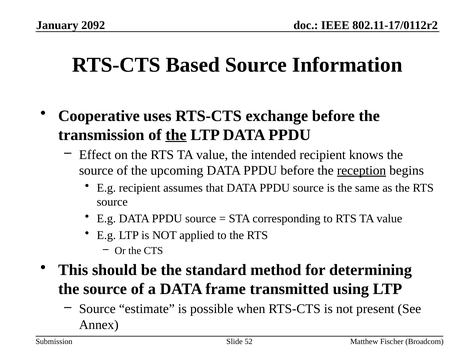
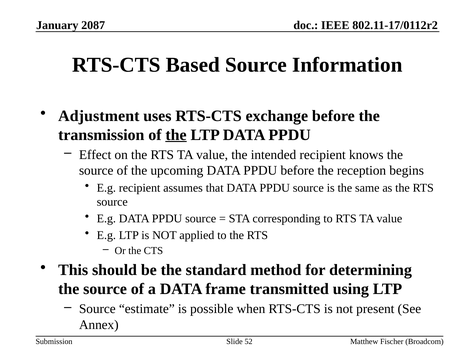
2092: 2092 -> 2087
Cooperative: Cooperative -> Adjustment
reception underline: present -> none
